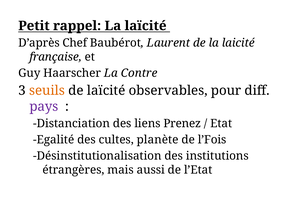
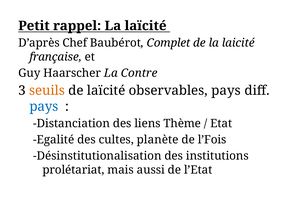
Laurent: Laurent -> Complet
observables pour: pour -> pays
pays at (44, 107) colour: purple -> blue
Prenez: Prenez -> Thème
étrangères: étrangères -> prolétariat
